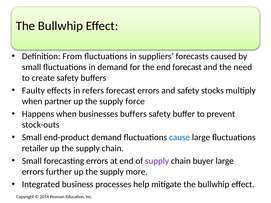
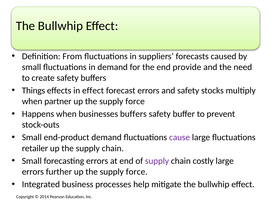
end forecast: forecast -> provide
Faulty: Faulty -> Things
in refers: refers -> effect
cause colour: blue -> purple
buyer: buyer -> costly
more at (137, 172): more -> force
